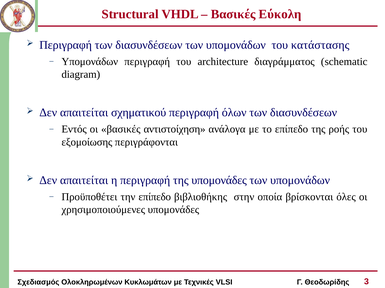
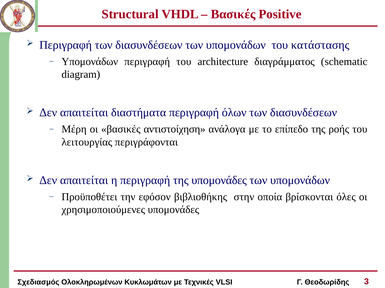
Εύκολη: Εύκολη -> Positive
σχηματικού: σχηματικού -> διαστήματα
Εντός: Εντός -> Μέρη
εξομοίωσης: εξομοίωσης -> λειτουργίας
την επίπεδο: επίπεδο -> εφόσον
